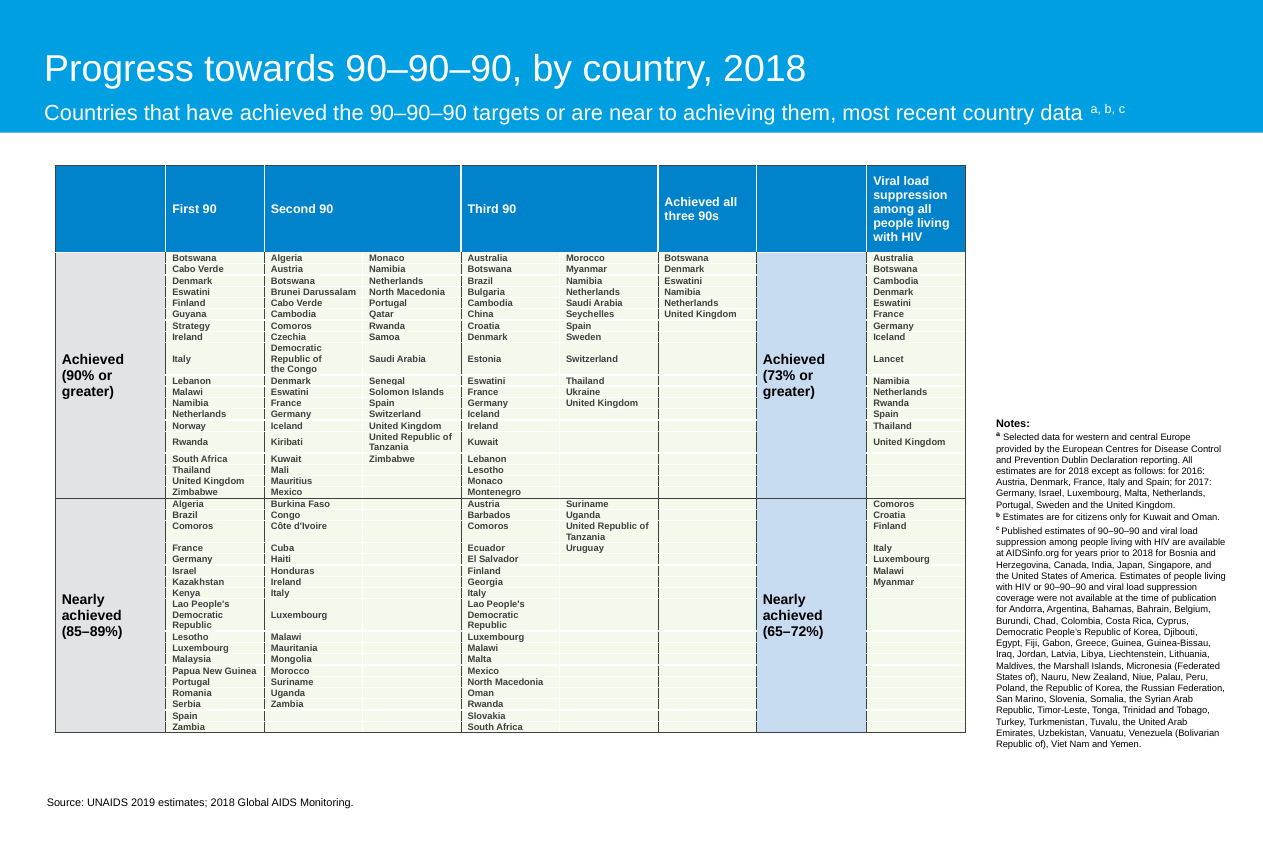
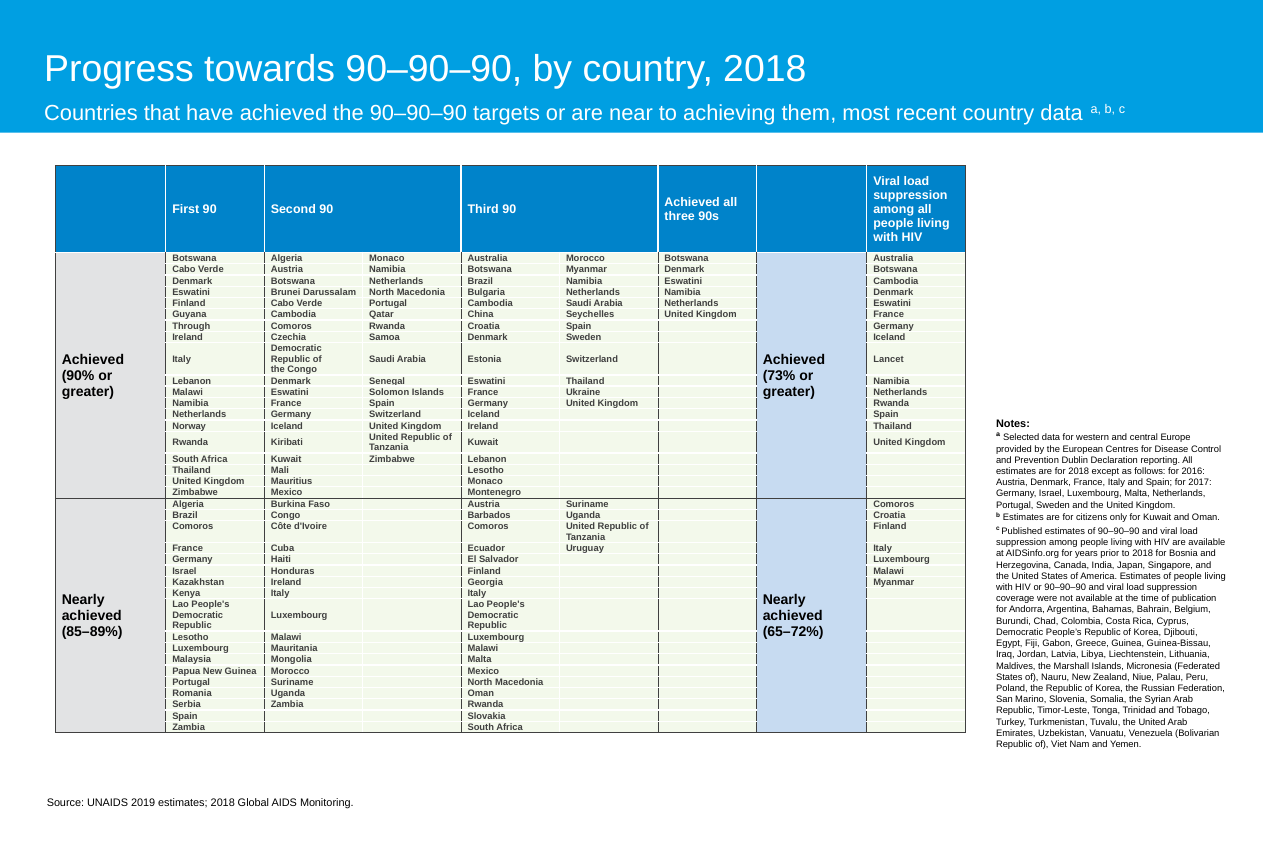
Strategy: Strategy -> Through
